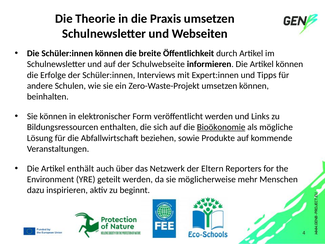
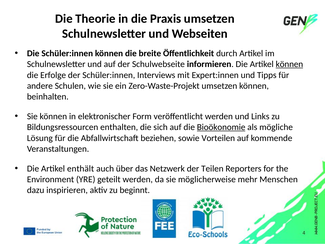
können at (289, 64) underline: none -> present
Produkte: Produkte -> Vorteilen
Eltern: Eltern -> Teilen
